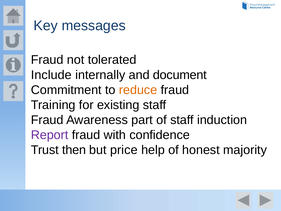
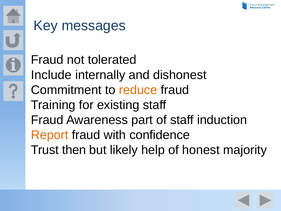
document: document -> dishonest
Report colour: purple -> orange
price: price -> likely
